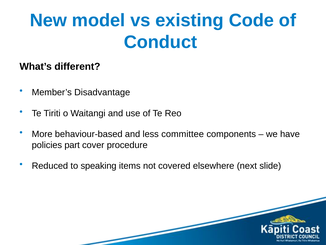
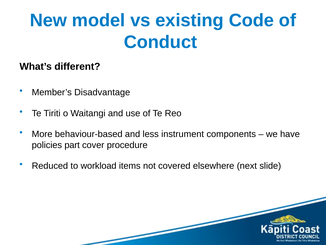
committee: committee -> instrument
speaking: speaking -> workload
